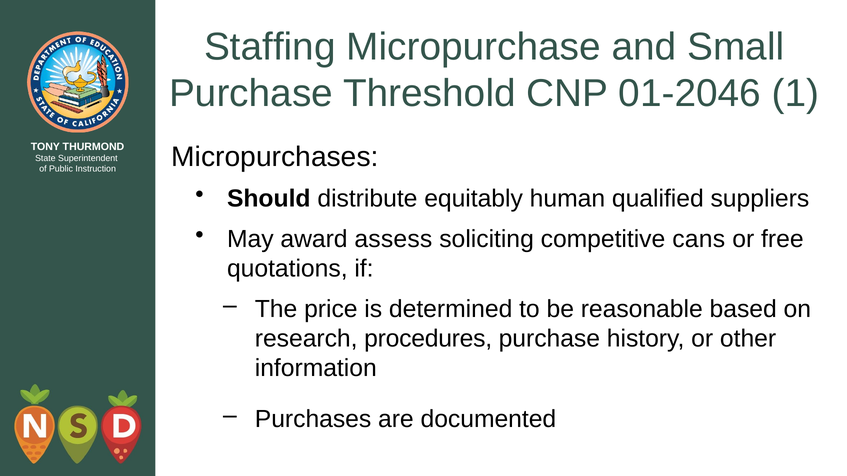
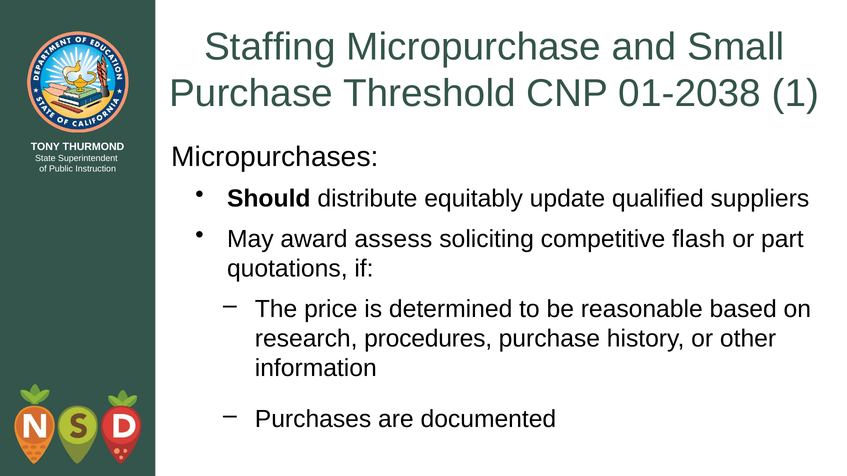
01-2046: 01-2046 -> 01-2038
human: human -> update
cans: cans -> flash
free: free -> part
